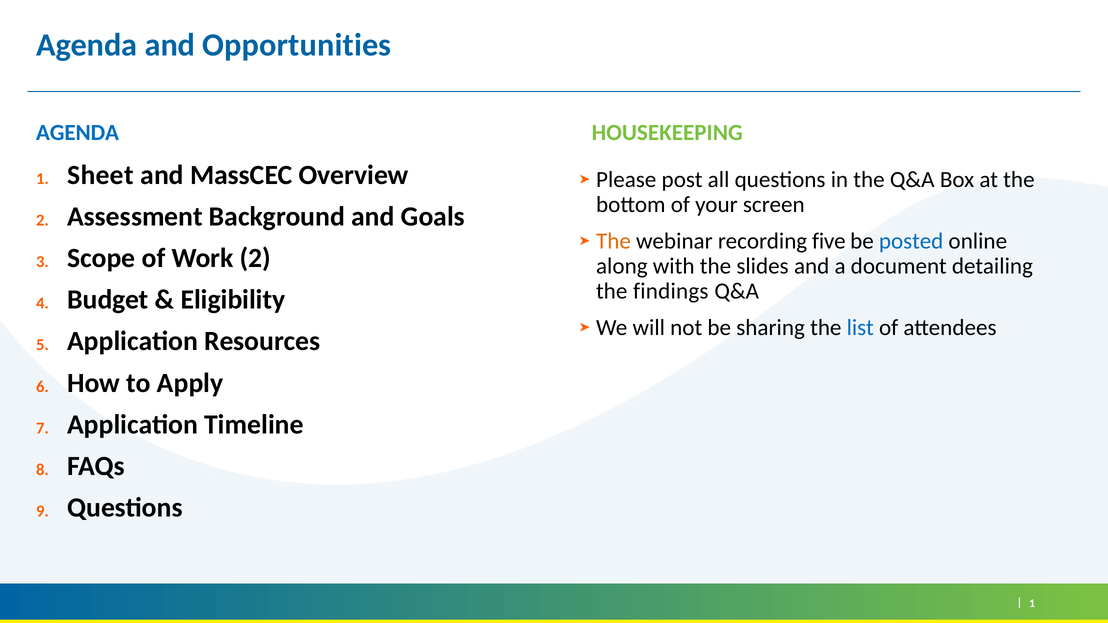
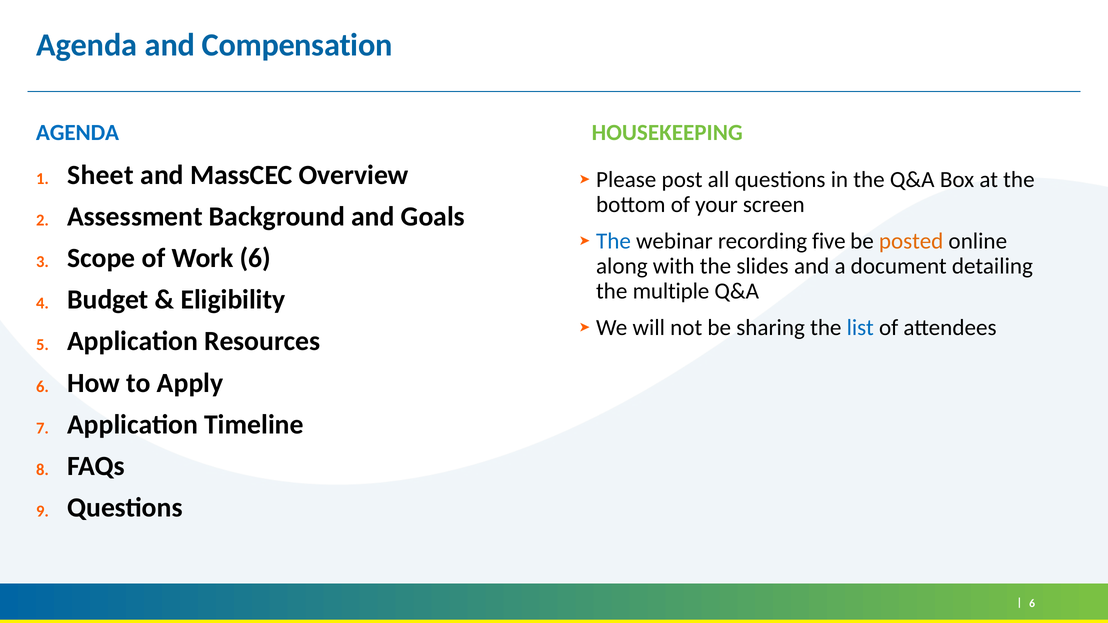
Opportunities: Opportunities -> Compensation
The at (614, 241) colour: orange -> blue
posted colour: blue -> orange
Work 2: 2 -> 6
findings: findings -> multiple
1 at (1032, 604): 1 -> 6
